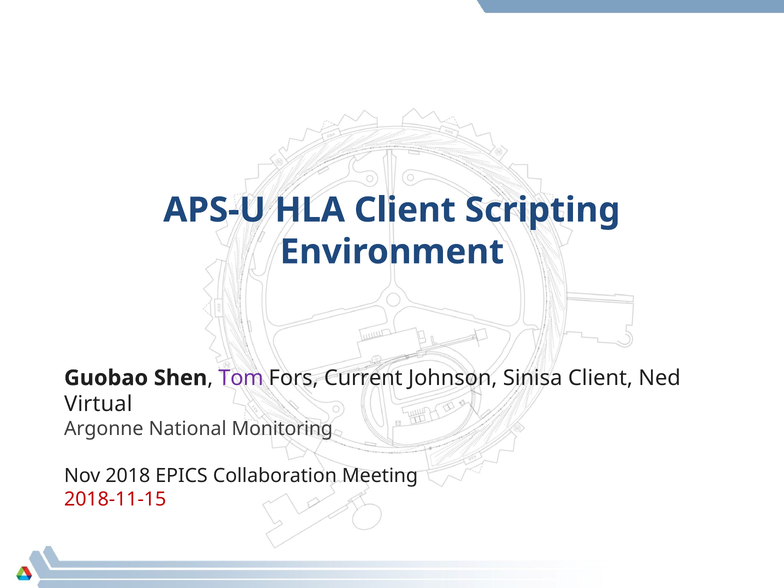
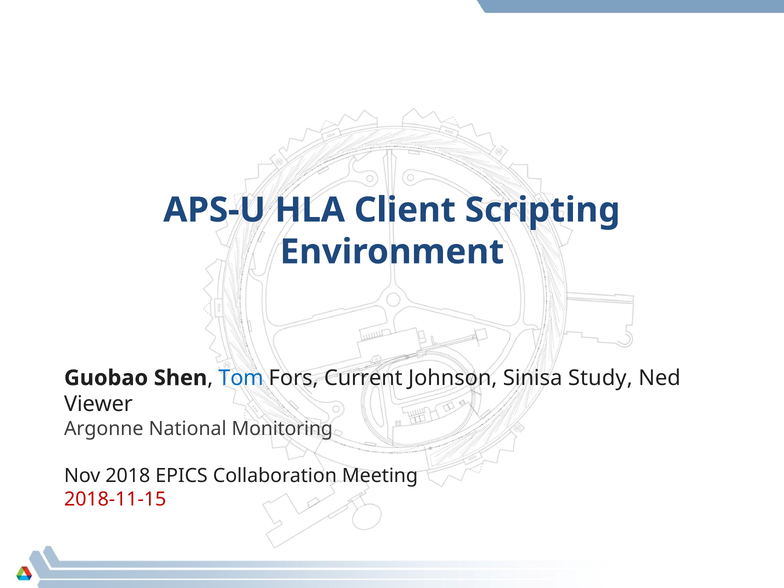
Tom colour: purple -> blue
Sinisa Client: Client -> Study
Virtual: Virtual -> Viewer
